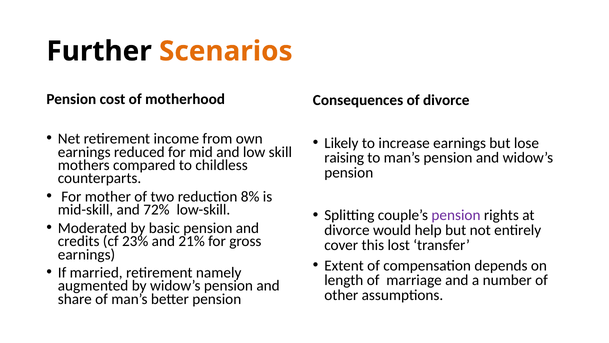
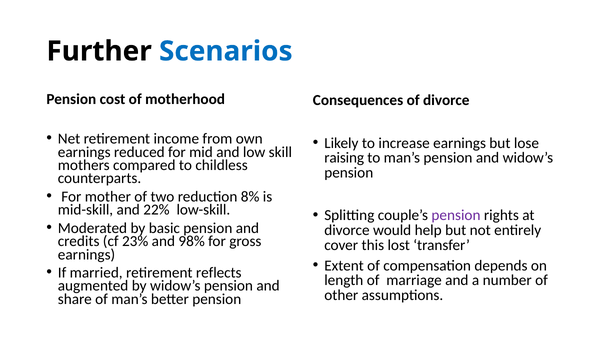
Scenarios colour: orange -> blue
72%: 72% -> 22%
21%: 21% -> 98%
namely: namely -> reflects
